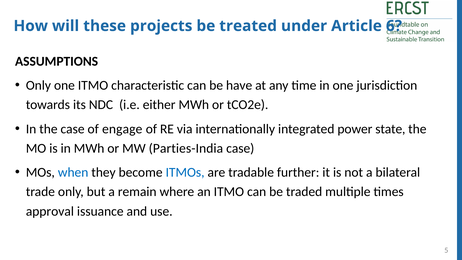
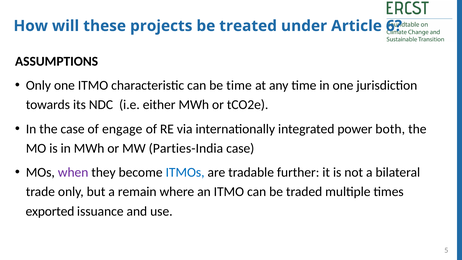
be have: have -> time
state: state -> both
when colour: blue -> purple
approval: approval -> exported
